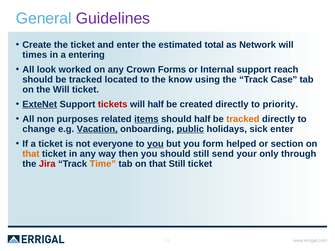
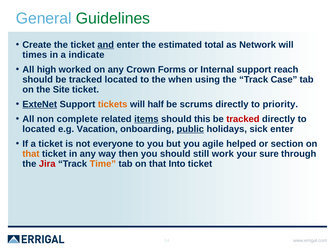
Guidelines colour: purple -> green
and underline: none -> present
entering: entering -> indicate
look: look -> high
know: know -> when
the Will: Will -> Site
tickets colour: red -> orange
created: created -> scrums
purposes: purposes -> complete
should half: half -> this
tracked at (243, 119) colour: orange -> red
change at (39, 129): change -> located
Vacation underline: present -> none
you at (155, 144) underline: present -> none
form: form -> agile
send: send -> work
only: only -> sure
that Still: Still -> Into
